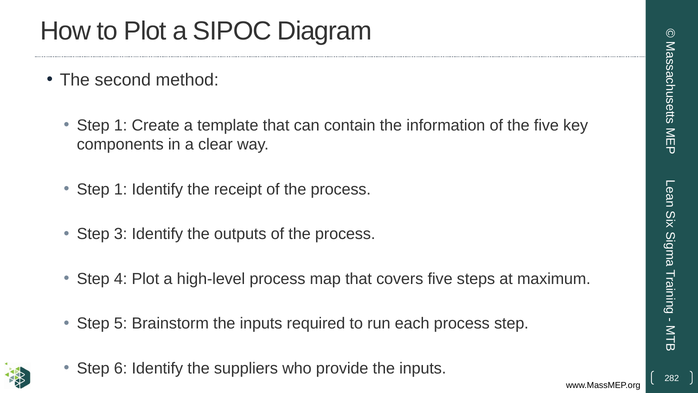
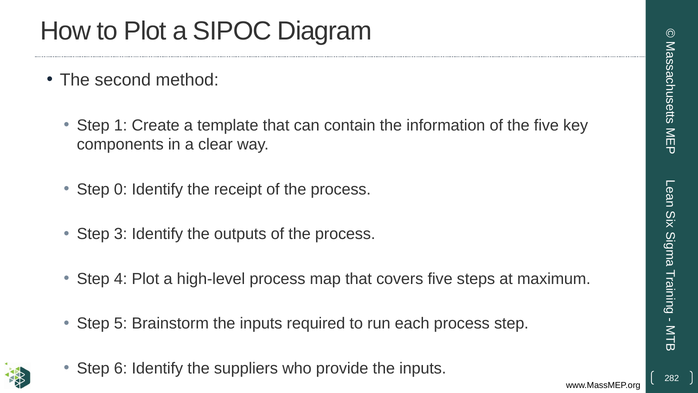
1 at (121, 189): 1 -> 0
